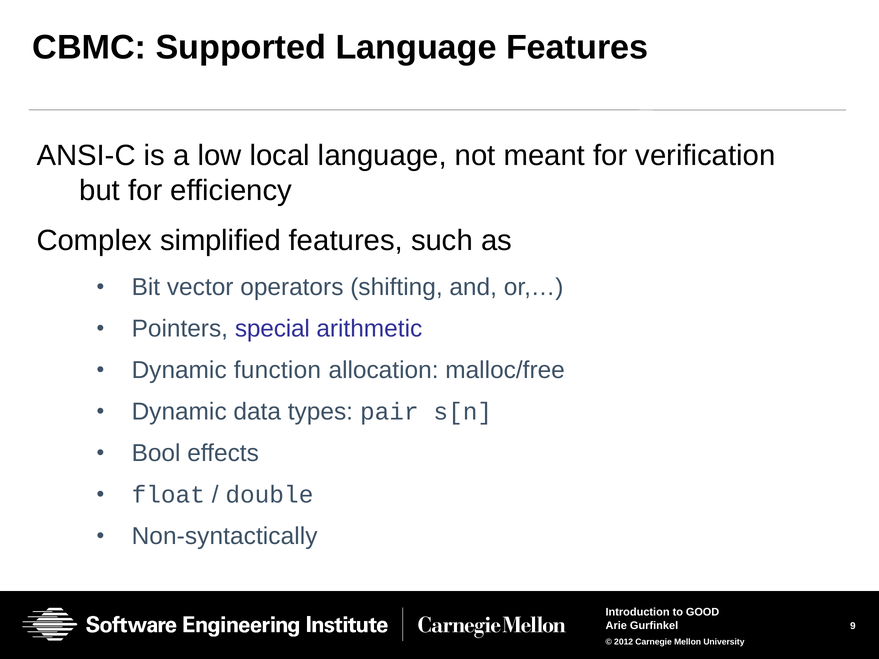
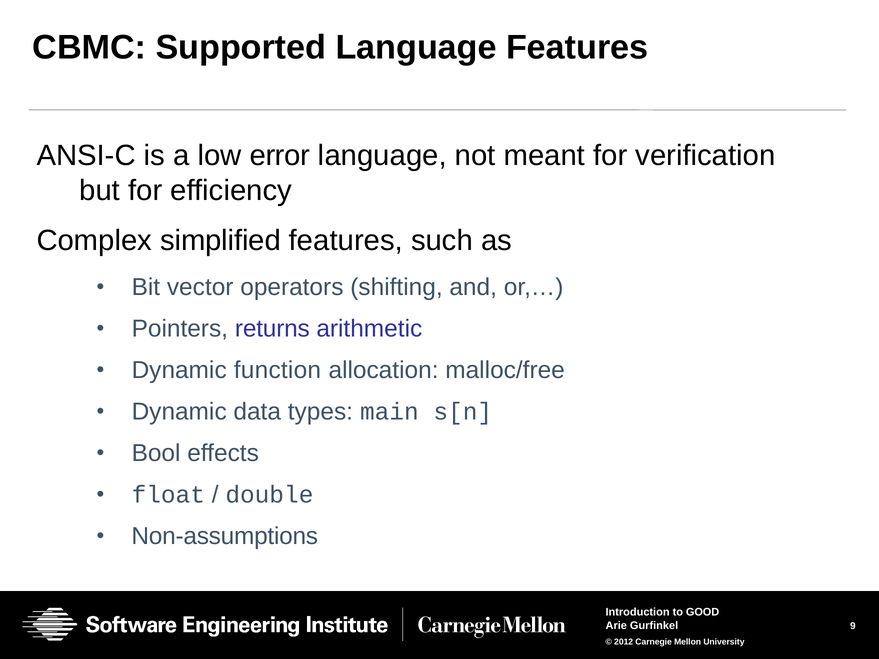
local: local -> error
special: special -> returns
pair: pair -> main
Non-syntactically: Non-syntactically -> Non-assumptions
